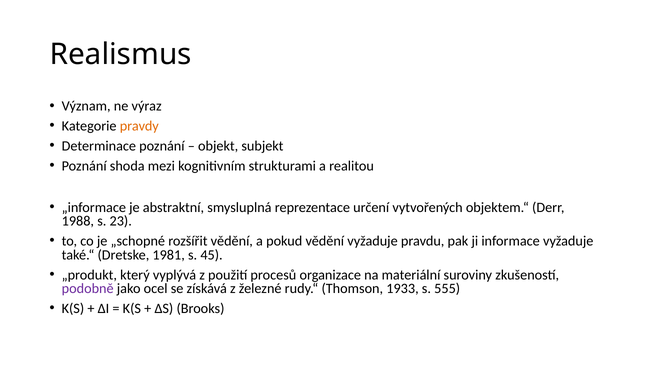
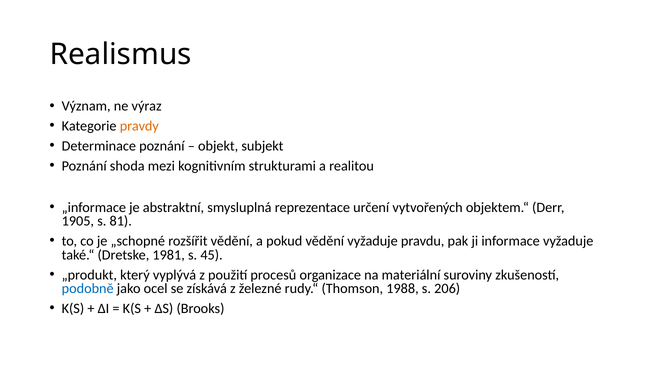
1988: 1988 -> 1905
23: 23 -> 81
podobně colour: purple -> blue
1933: 1933 -> 1988
555: 555 -> 206
